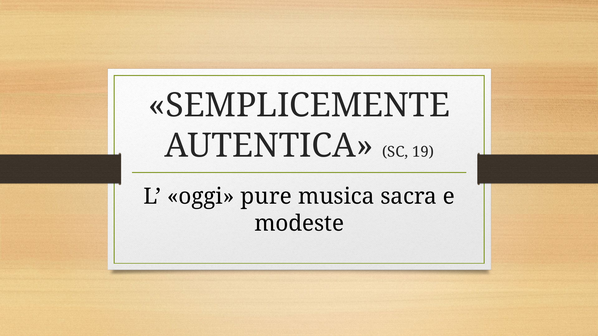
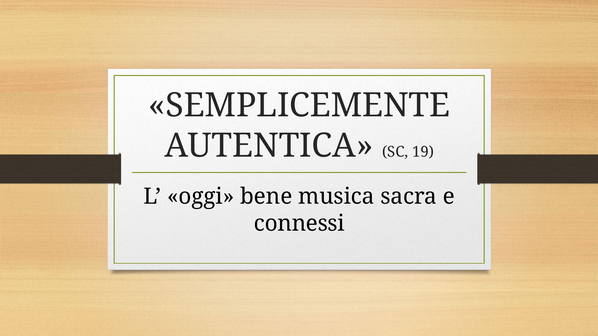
pure: pure -> bene
modeste: modeste -> connessi
